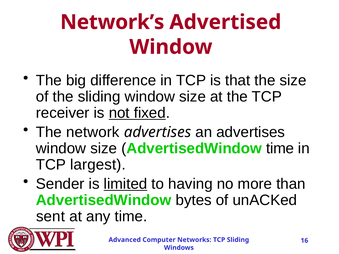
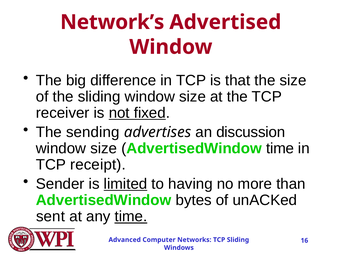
network: network -> sending
an advertises: advertises -> discussion
largest: largest -> receipt
time at (131, 217) underline: none -> present
